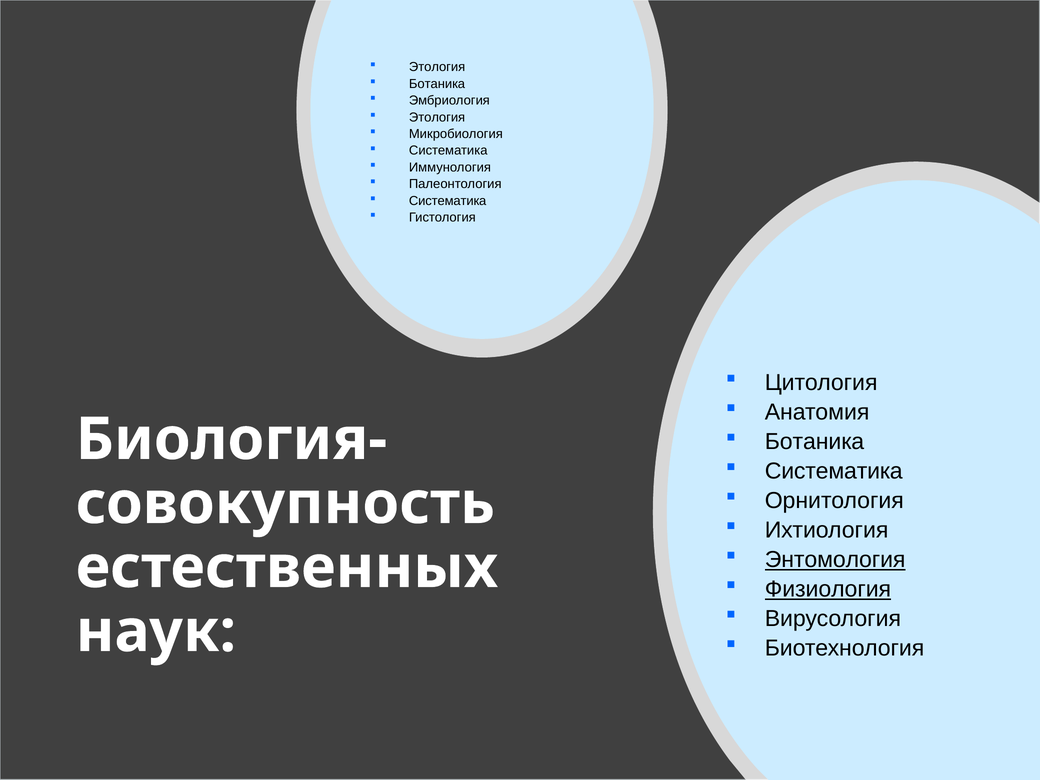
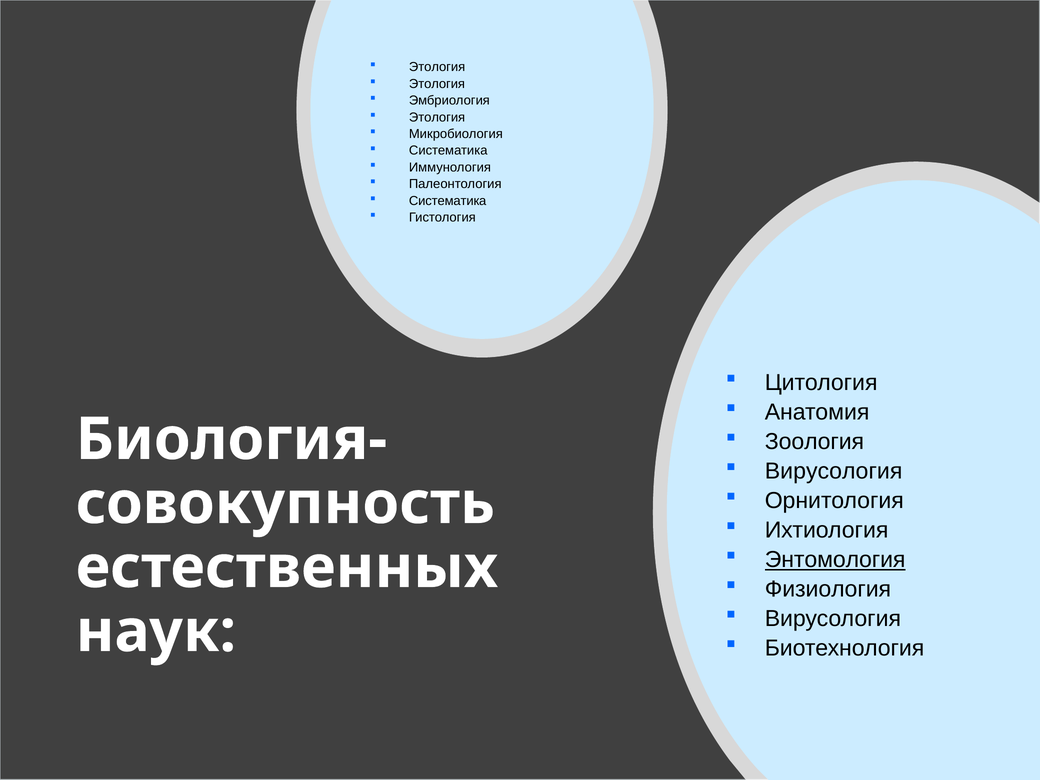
Ботаника at (437, 84): Ботаника -> Этология
Ботаника at (814, 442): Ботаника -> Зоология
Систематика at (834, 471): Систематика -> Вирусология
Физиология underline: present -> none
